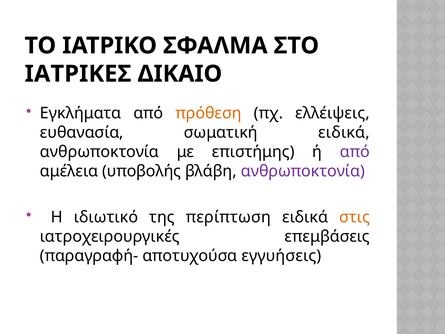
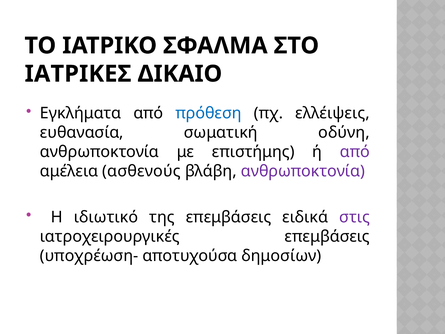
πρόθεση colour: orange -> blue
σωματική ειδικά: ειδικά -> οδύνη
υποβολής: υποβολής -> ασθενούς
της περίπτωση: περίπτωση -> επεμβάσεις
στις colour: orange -> purple
παραγραφή-: παραγραφή- -> υποχρέωση-
εγγυήσεις: εγγυήσεις -> δημοσίων
